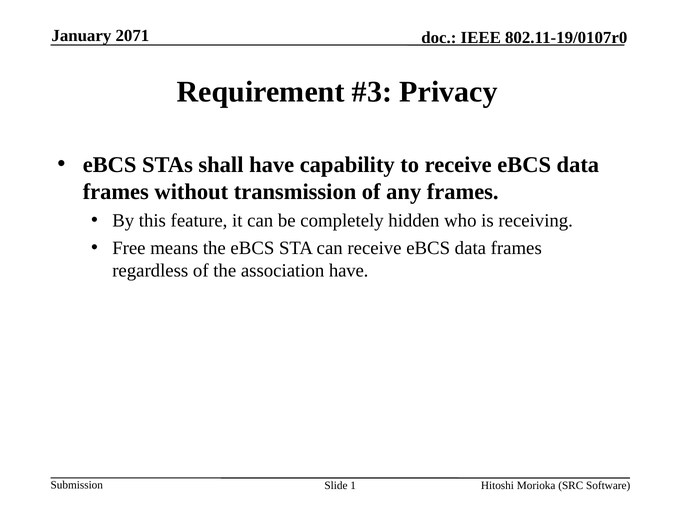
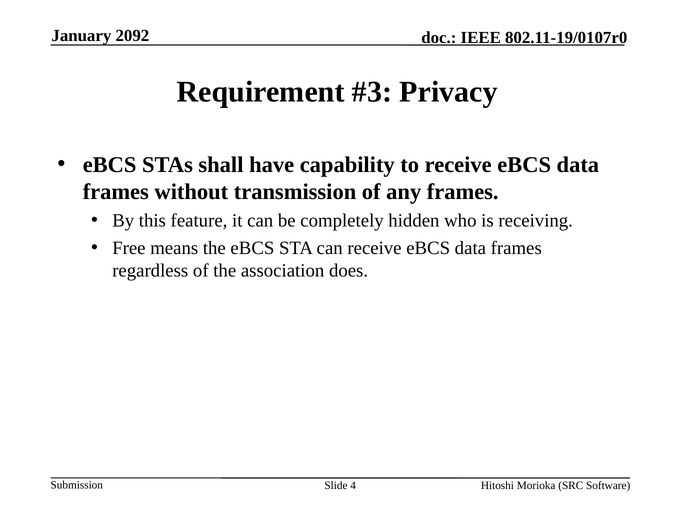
2071: 2071 -> 2092
association have: have -> does
1: 1 -> 4
